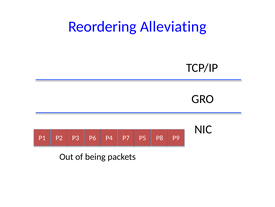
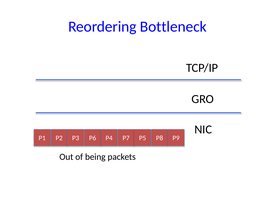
Alleviating: Alleviating -> Bottleneck
